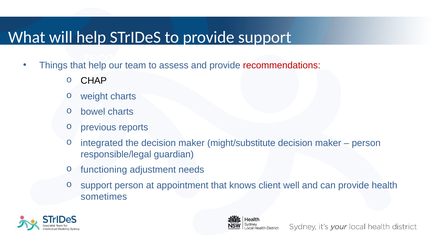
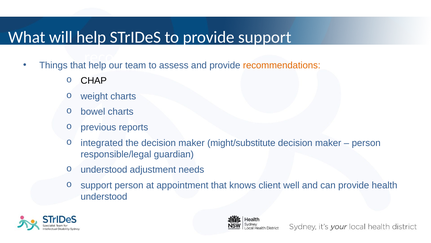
recommendations at (282, 65) colour: red -> orange
functioning at (104, 169): functioning -> understood
sometimes at (104, 196): sometimes -> understood
